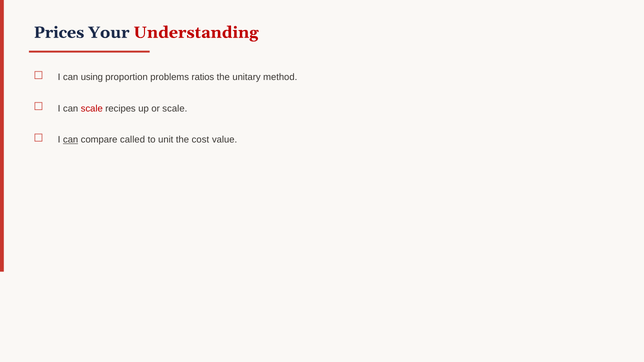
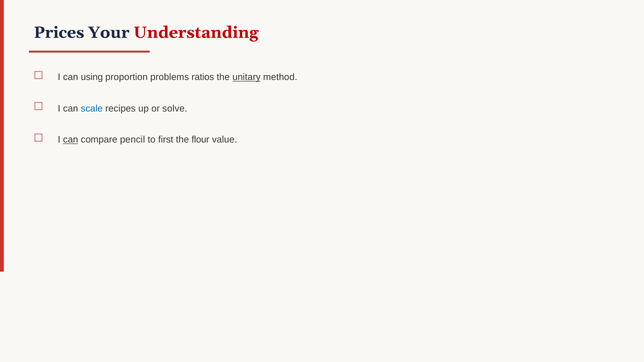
unitary underline: none -> present
scale at (92, 109) colour: red -> blue
or scale: scale -> solve
called: called -> pencil
unit: unit -> first
cost: cost -> flour
